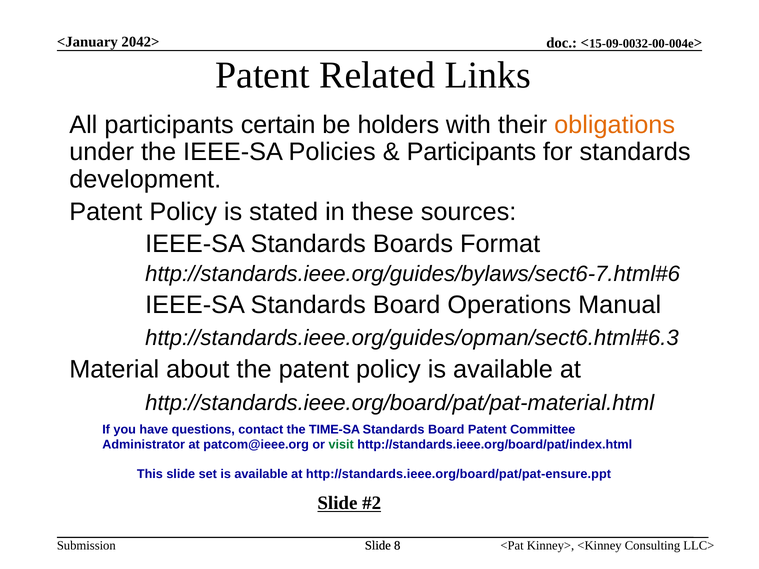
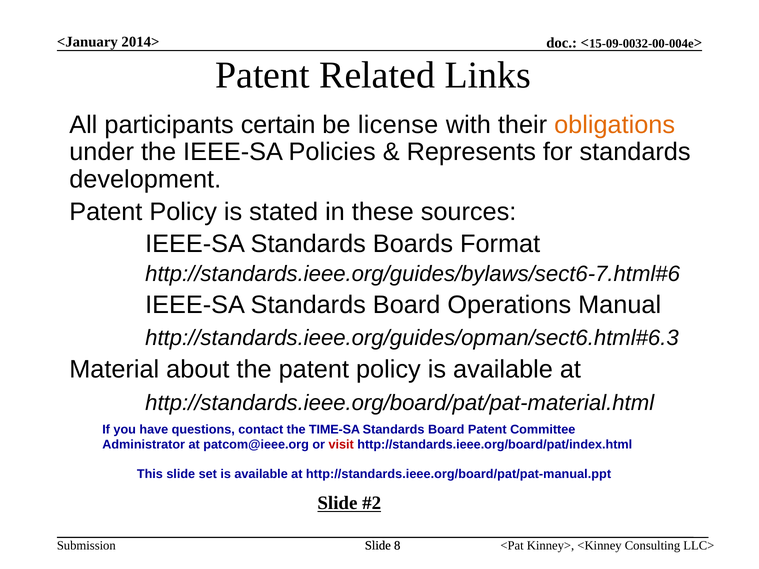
2042>: 2042> -> 2014>
holders: holders -> license
Participants at (471, 152): Participants -> Represents
visit colour: green -> red
http://standards.ieee.org/board/pat/pat-ensure.ppt: http://standards.ieee.org/board/pat/pat-ensure.ppt -> http://standards.ieee.org/board/pat/pat-manual.ppt
